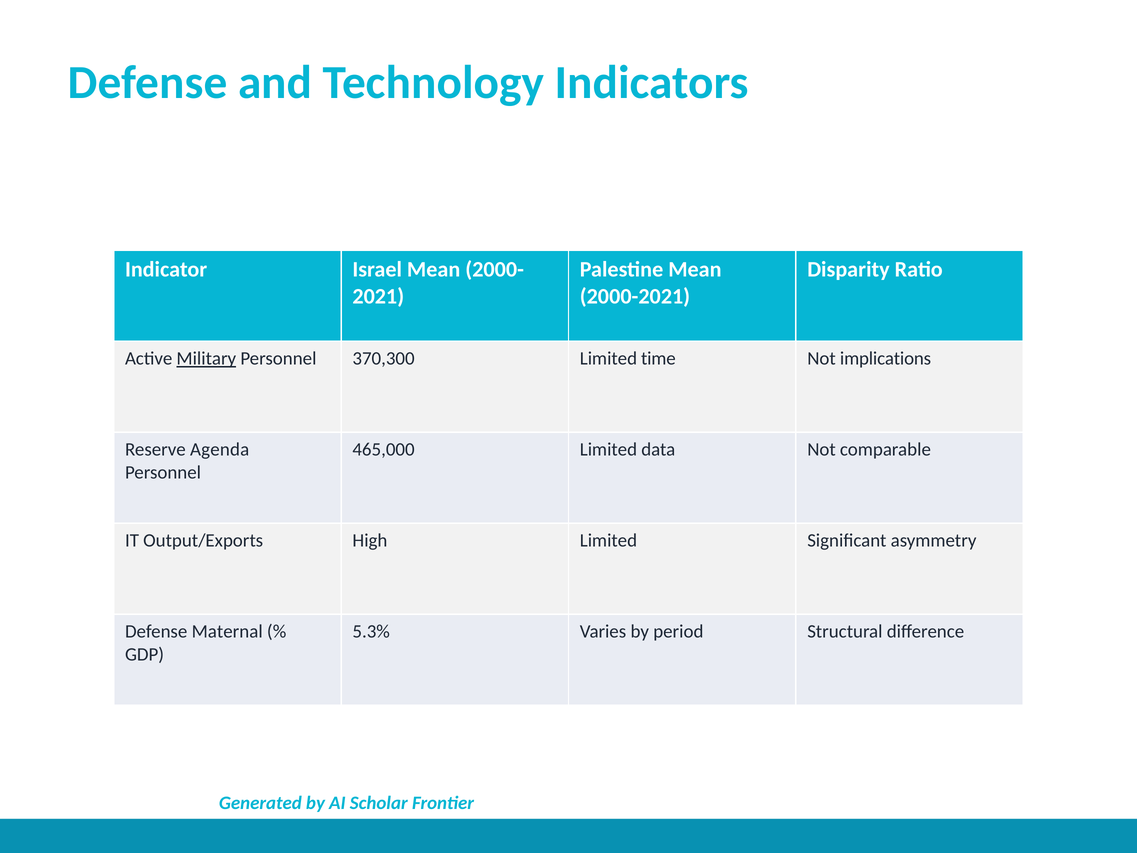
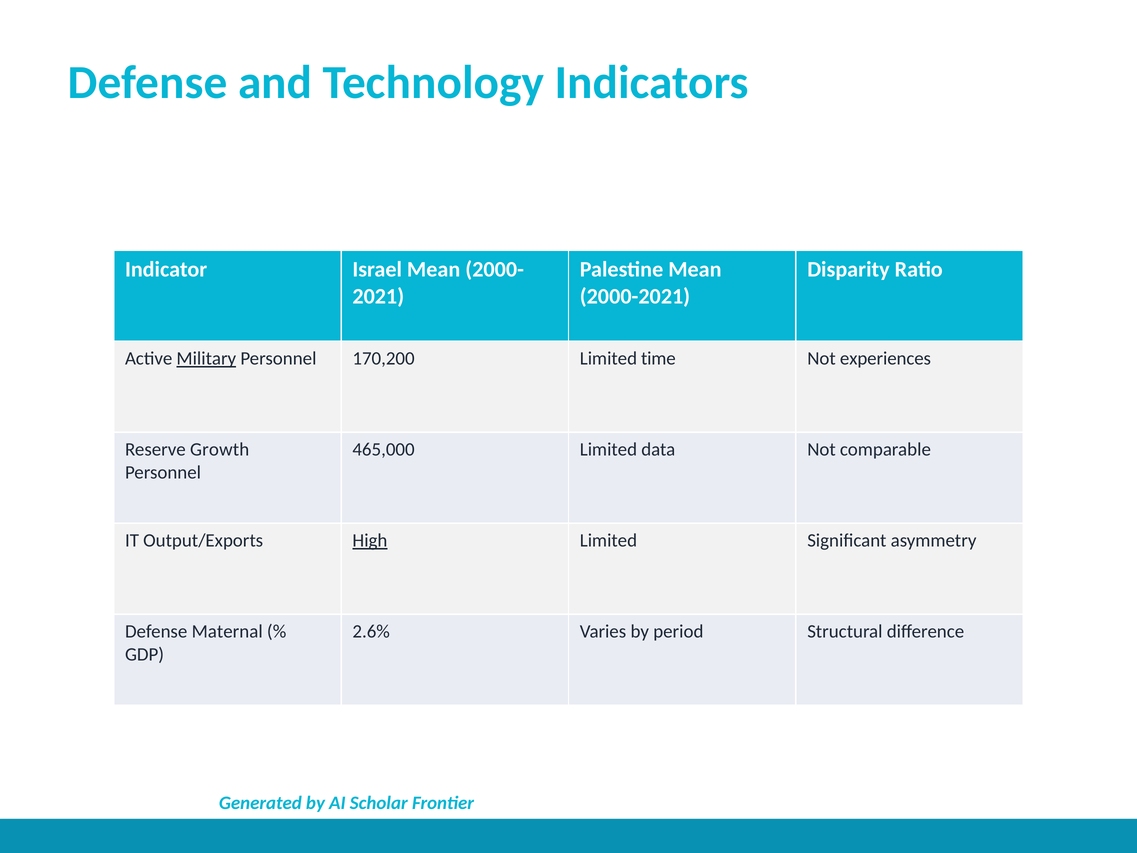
370,300: 370,300 -> 170,200
implications: implications -> experiences
Agenda: Agenda -> Growth
High underline: none -> present
5.3%: 5.3% -> 2.6%
